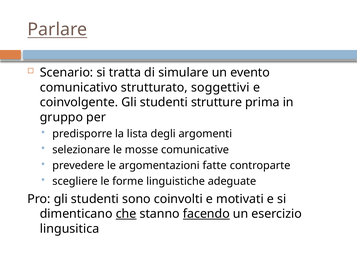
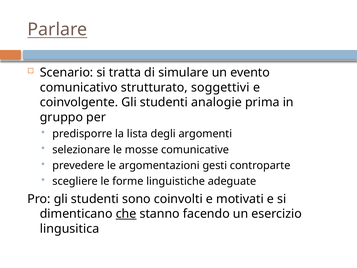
strutture: strutture -> analogie
fatte: fatte -> gesti
facendo underline: present -> none
